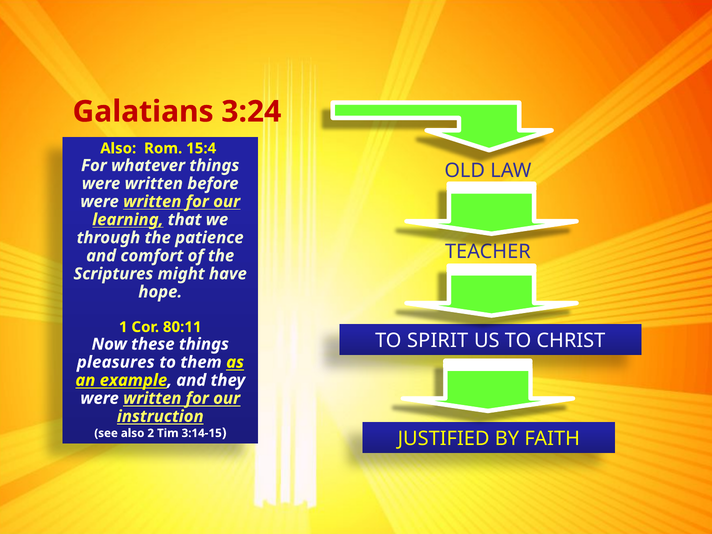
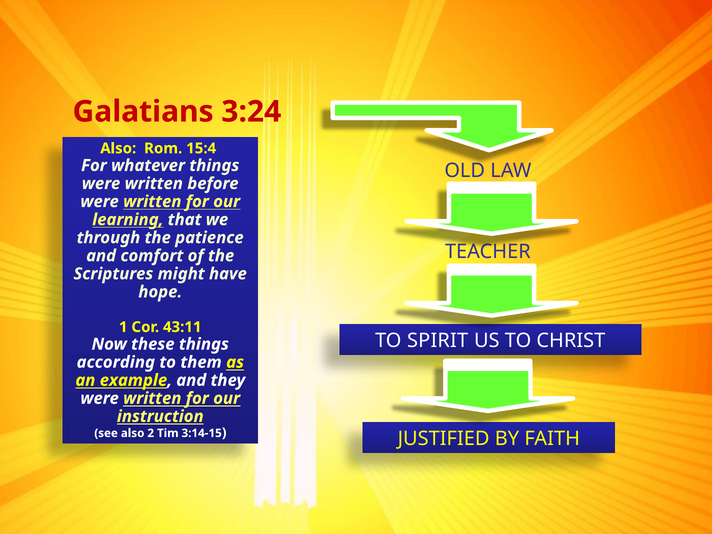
80:11: 80:11 -> 43:11
pleasures: pleasures -> according
